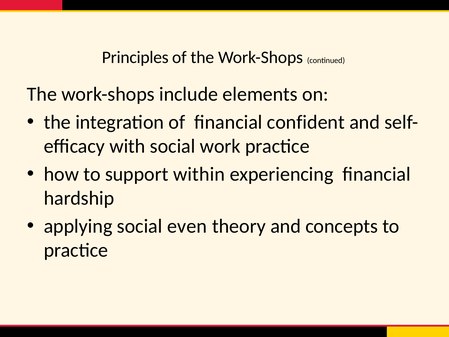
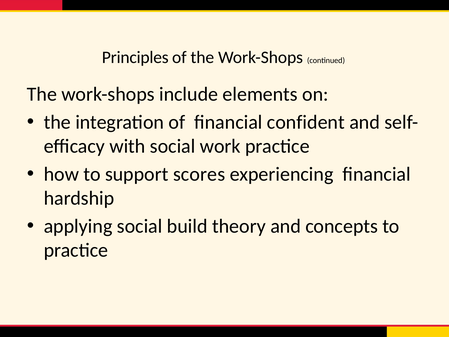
within: within -> scores
even: even -> build
